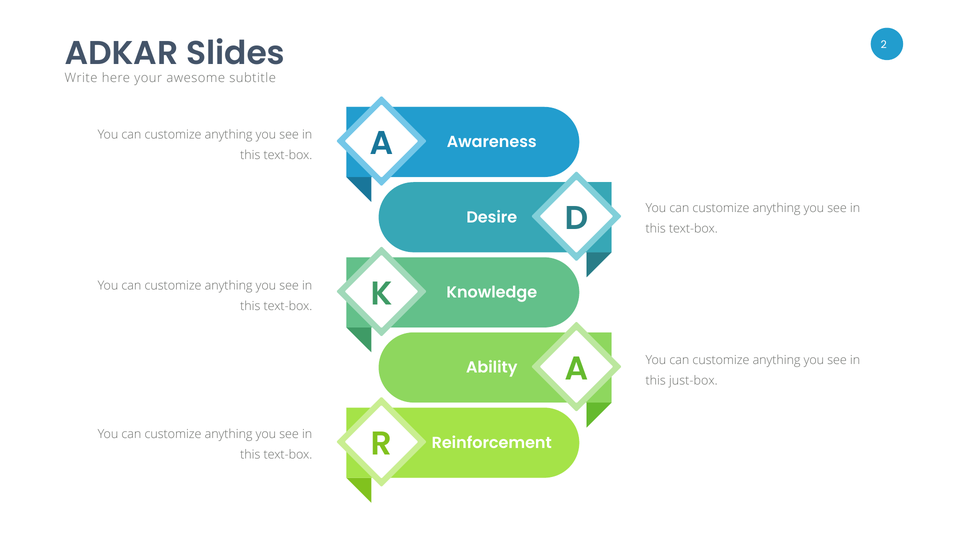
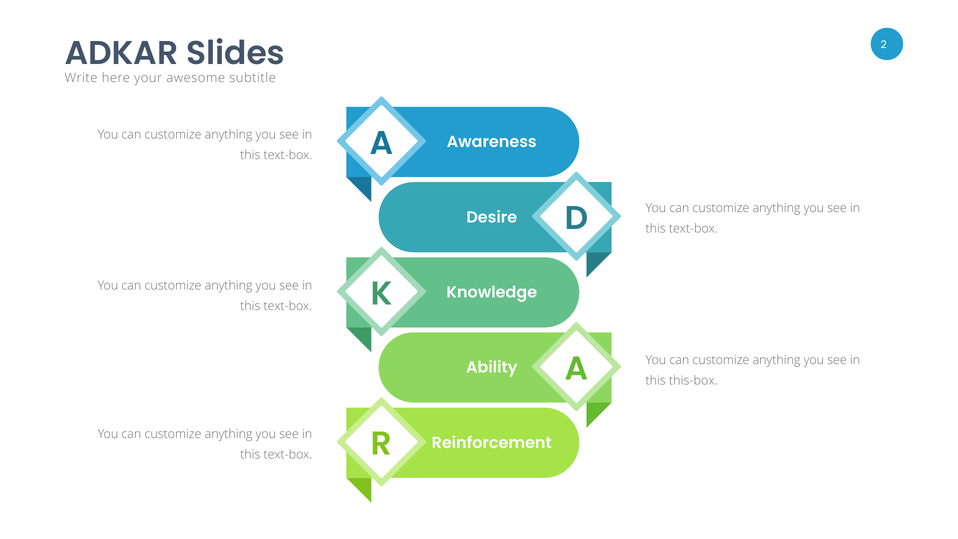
just-box: just-box -> this-box
